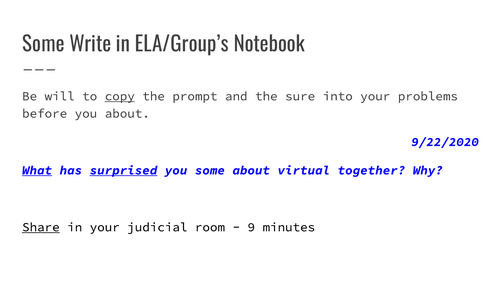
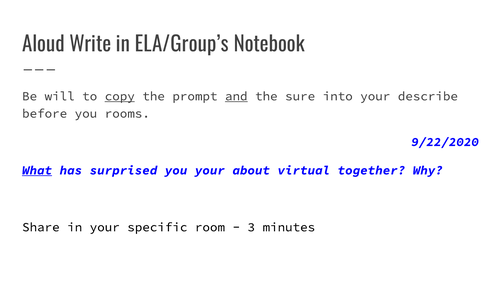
Some at (43, 45): Some -> Aloud
and underline: none -> present
problems: problems -> describe
you about: about -> rooms
surprised underline: present -> none
you some: some -> your
Share underline: present -> none
judicial: judicial -> specific
9: 9 -> 3
